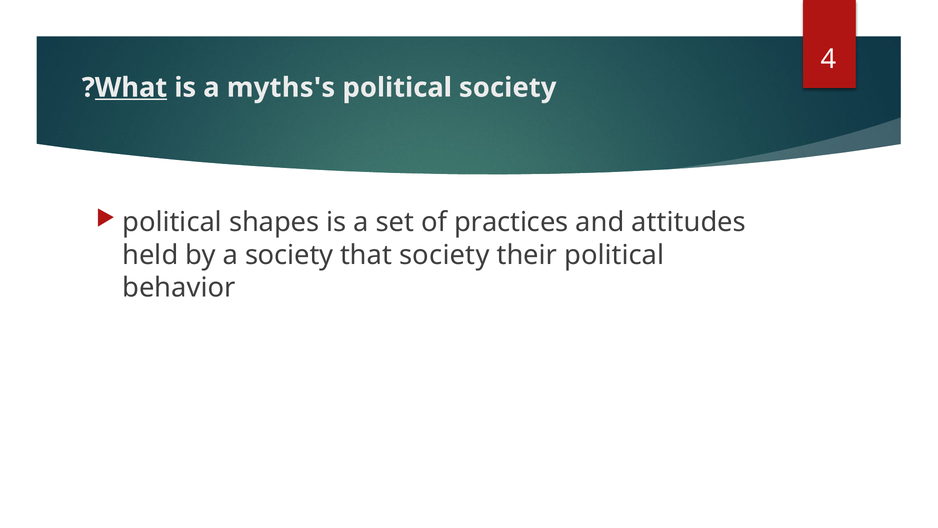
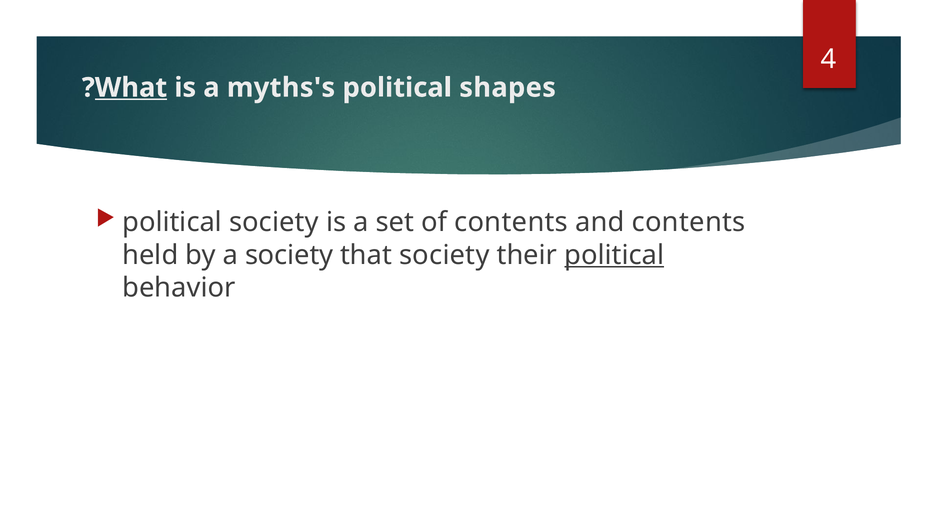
political society: society -> shapes
political shapes: shapes -> society
of practices: practices -> contents
and attitudes: attitudes -> contents
political at (614, 255) underline: none -> present
